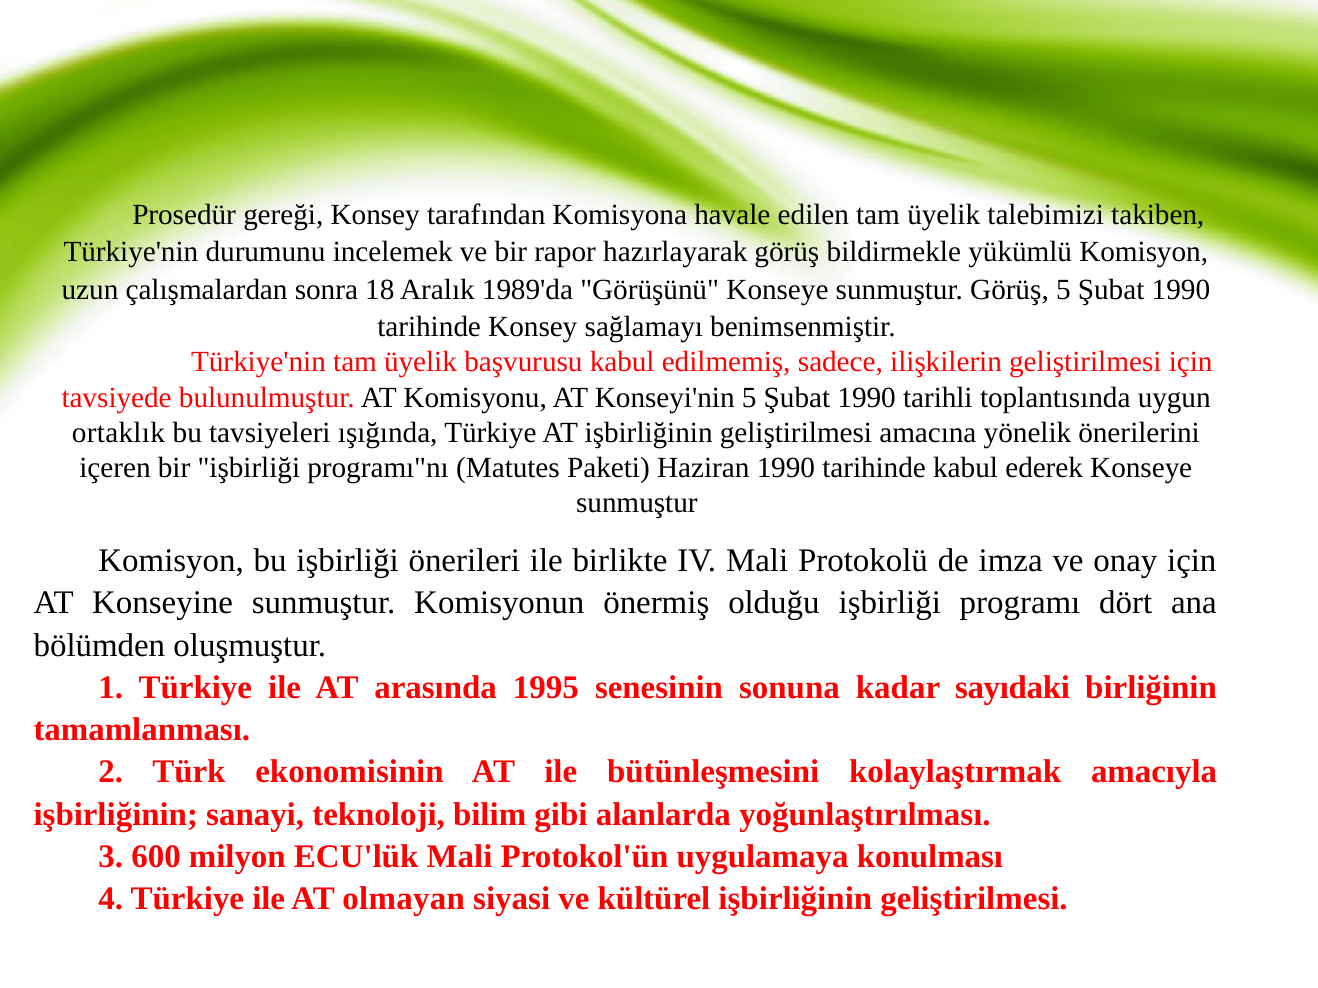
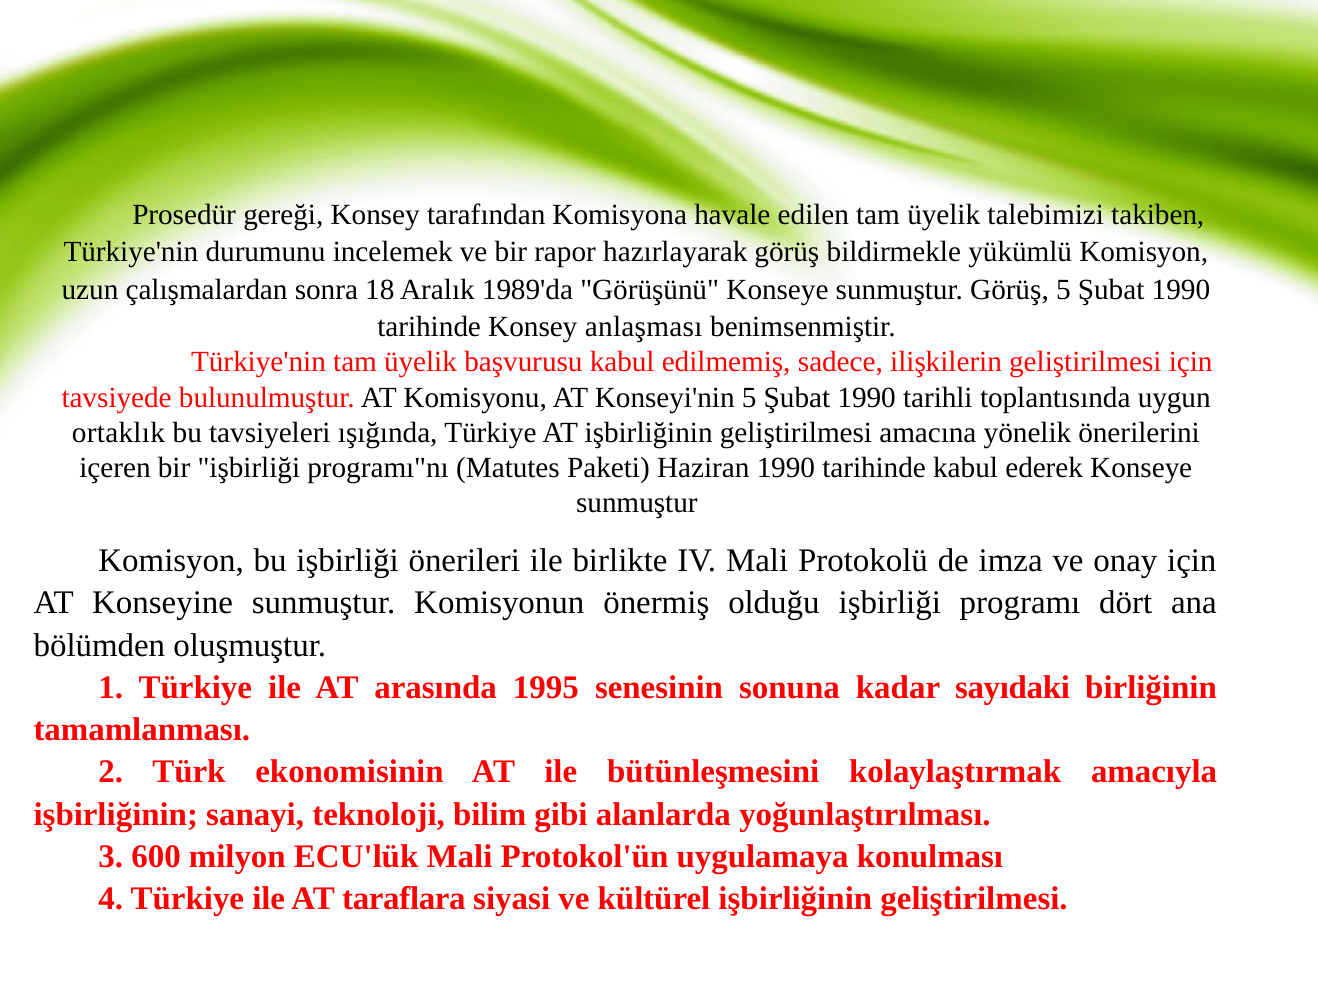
sağlamayı: sağlamayı -> anlaşması
olmayan: olmayan -> taraflara
